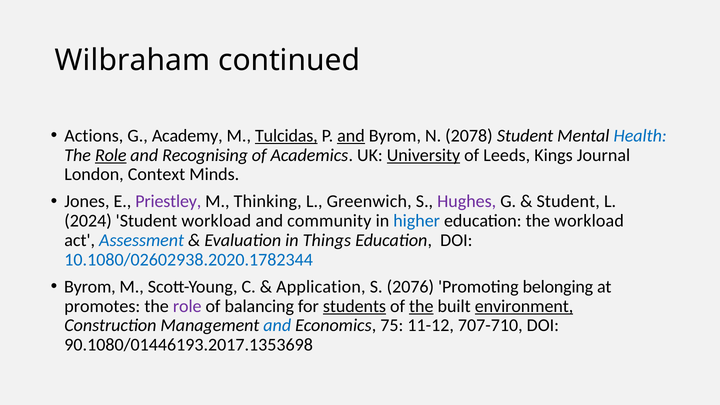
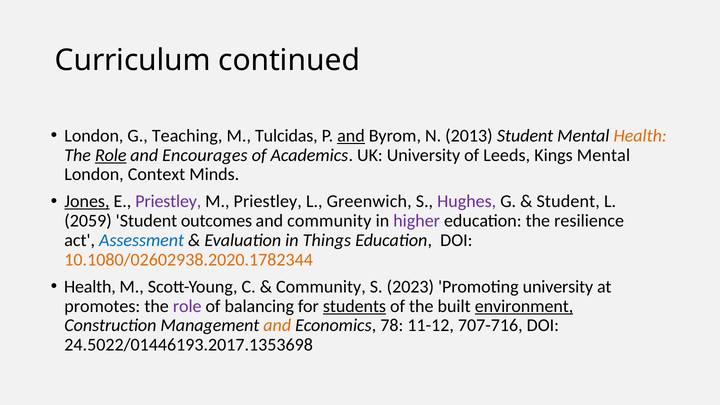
Wilbraham: Wilbraham -> Curriculum
Actions at (94, 136): Actions -> London
Academy: Academy -> Teaching
Tulcidas underline: present -> none
2078: 2078 -> 2013
Health at (640, 136) colour: blue -> orange
Recognising: Recognising -> Encourages
University at (423, 155) underline: present -> none
Kings Journal: Journal -> Mental
Jones underline: none -> present
M Thinking: Thinking -> Priestley
2024: 2024 -> 2059
Student workload: workload -> outcomes
higher colour: blue -> purple
the workload: workload -> resilience
10.1080/02602938.2020.1782344 colour: blue -> orange
Byrom at (90, 287): Byrom -> Health
Application at (321, 287): Application -> Community
2076: 2076 -> 2023
Promoting belonging: belonging -> university
the at (421, 306) underline: present -> none
and at (277, 326) colour: blue -> orange
75: 75 -> 78
707-710: 707-710 -> 707-716
90.1080/01446193.2017.1353698: 90.1080/01446193.2017.1353698 -> 24.5022/01446193.2017.1353698
